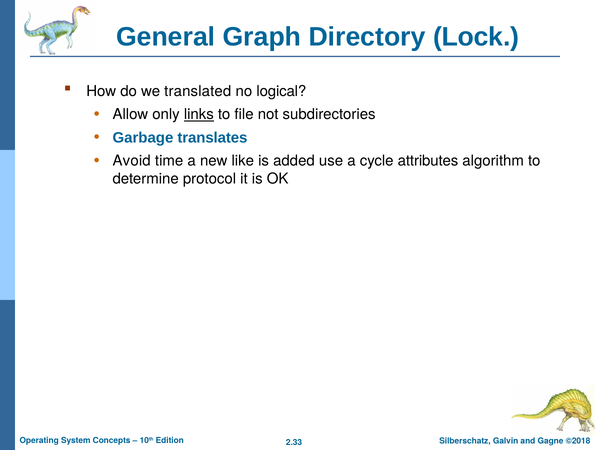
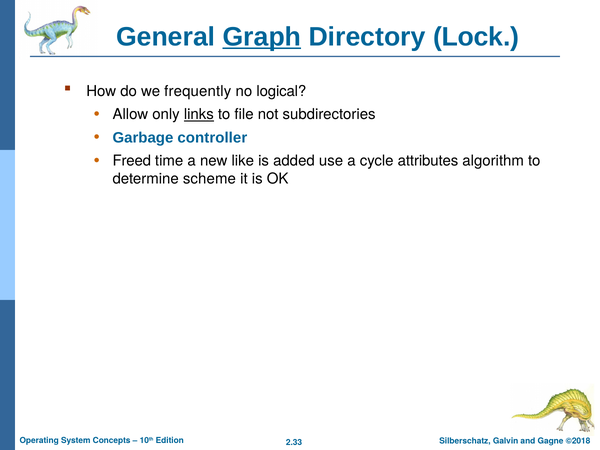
Graph underline: none -> present
translated: translated -> frequently
translates: translates -> controller
Avoid: Avoid -> Freed
protocol: protocol -> scheme
